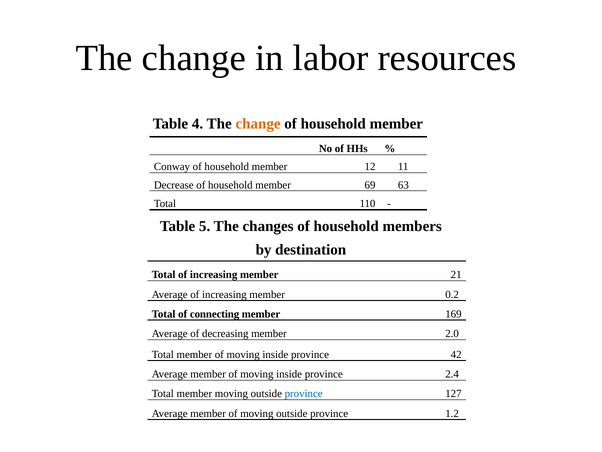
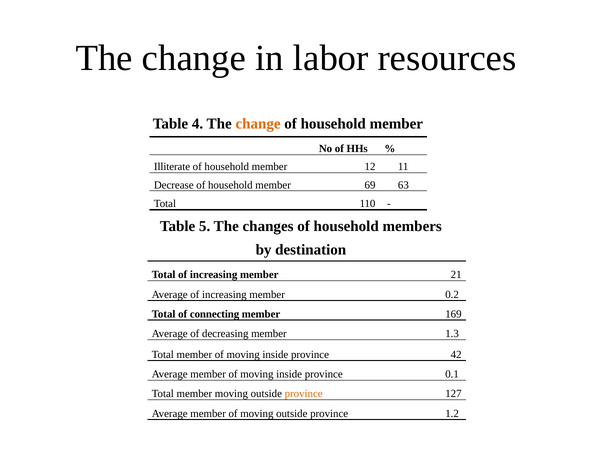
Conway: Conway -> Illiterate
2.0: 2.0 -> 1.3
2.4: 2.4 -> 0.1
province at (304, 393) colour: blue -> orange
